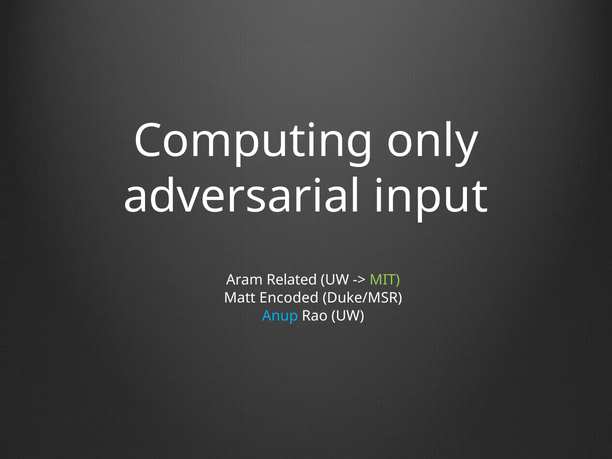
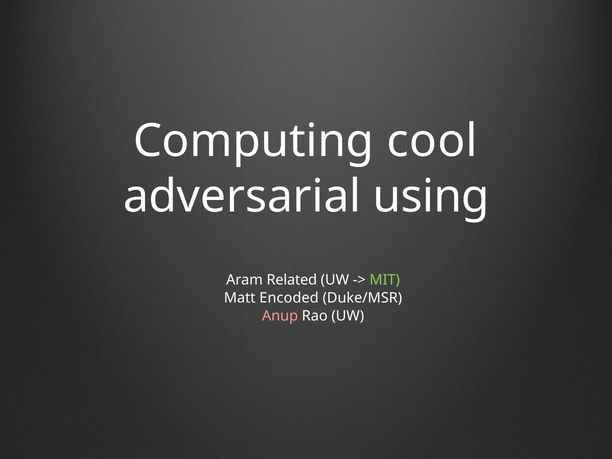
only: only -> cool
input: input -> using
Anup colour: light blue -> pink
